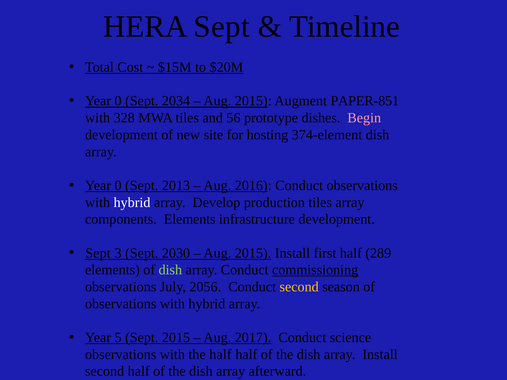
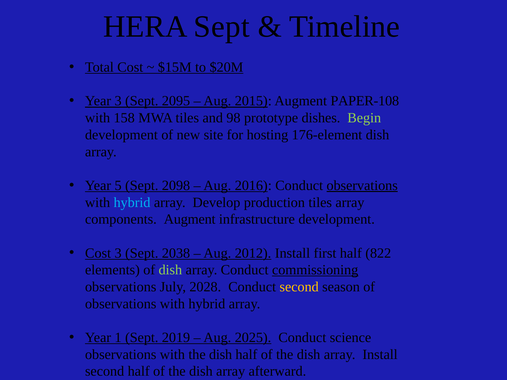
0 at (118, 101): 0 -> 3
2034: 2034 -> 2095
PAPER-851: PAPER-851 -> PAPER-108
328: 328 -> 158
56: 56 -> 98
Begin colour: pink -> light green
374-element: 374-element -> 176-element
0 at (118, 186): 0 -> 5
2013: 2013 -> 2098
observations at (362, 186) underline: none -> present
hybrid at (132, 203) colour: white -> light blue
components Elements: Elements -> Augment
Sept at (98, 253): Sept -> Cost
2030: 2030 -> 2038
2015 at (253, 253): 2015 -> 2012
289: 289 -> 822
2056: 2056 -> 2028
5 at (118, 338): 5 -> 1
Sept 2015: 2015 -> 2019
2017: 2017 -> 2025
with the half: half -> dish
